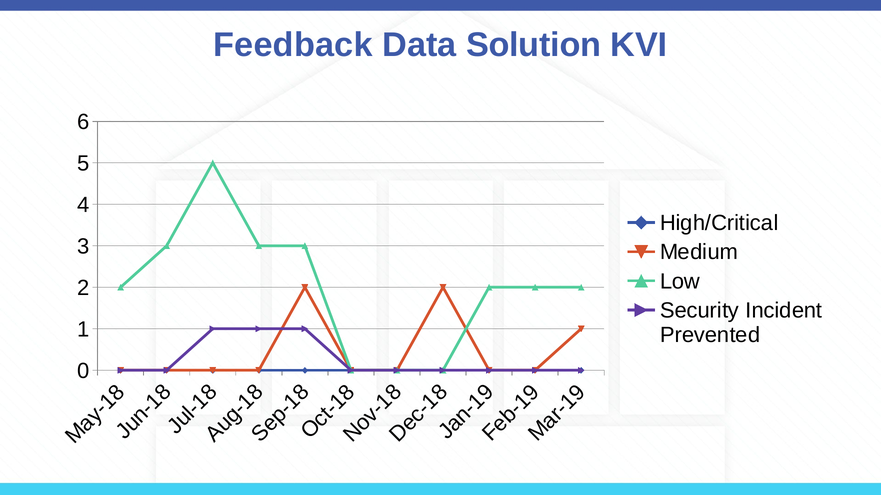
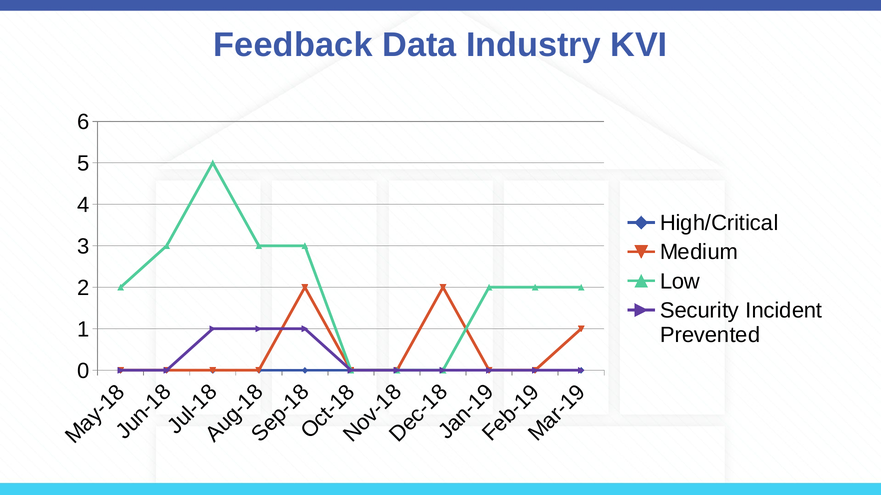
Solution: Solution -> Industry
